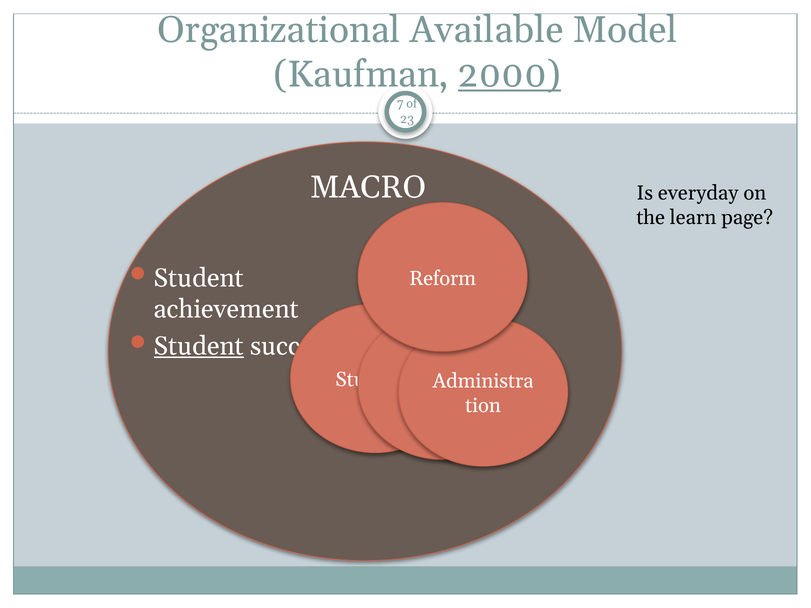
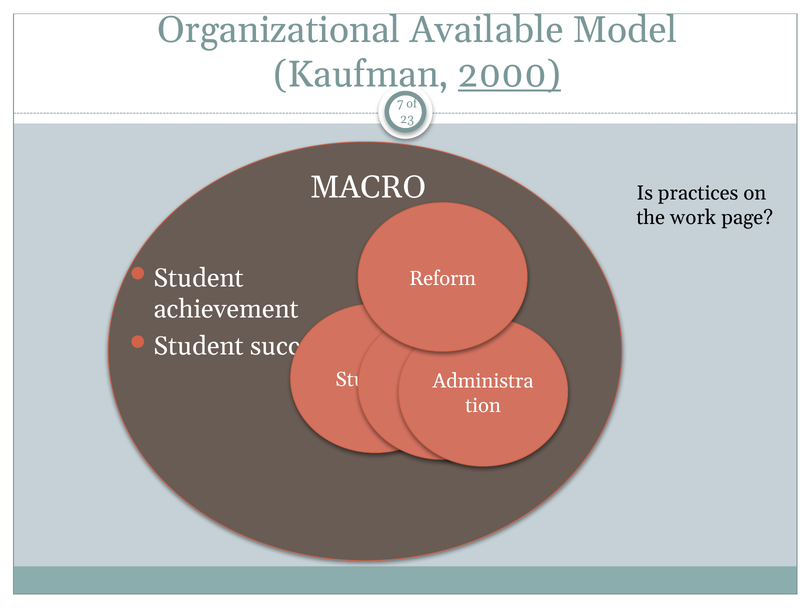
everyday: everyday -> practices
learn: learn -> work
Student at (199, 346) underline: present -> none
